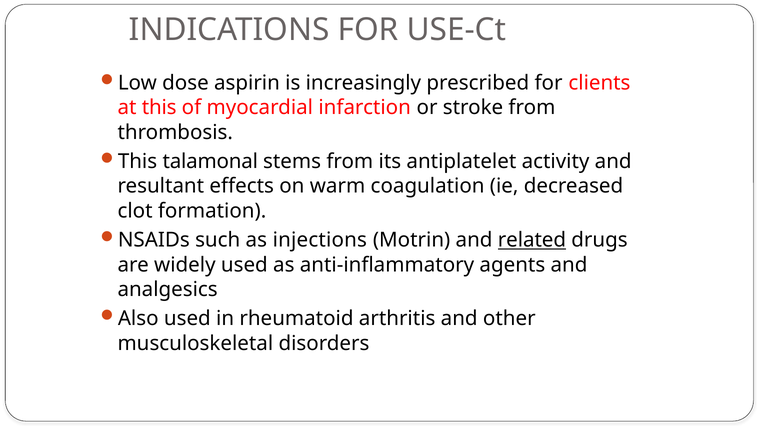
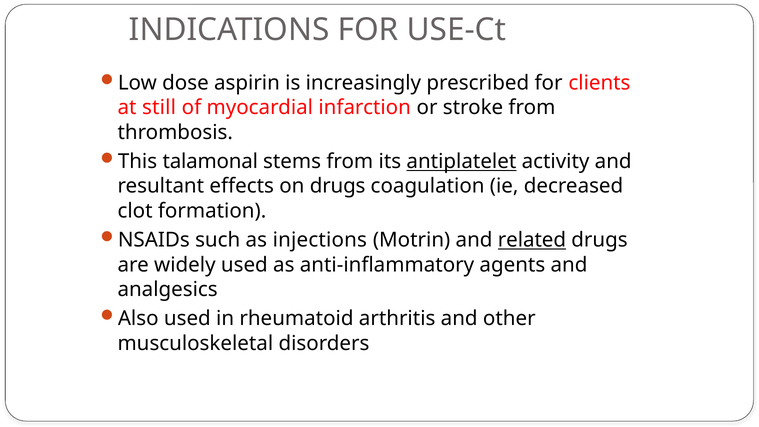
at this: this -> still
antiplatelet underline: none -> present
on warm: warm -> drugs
